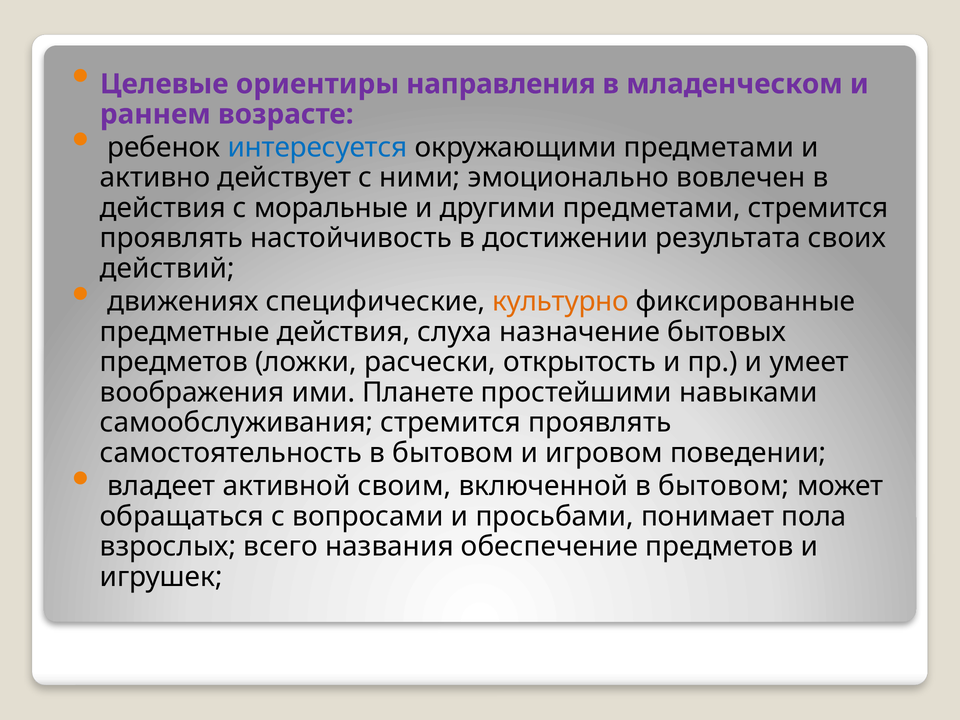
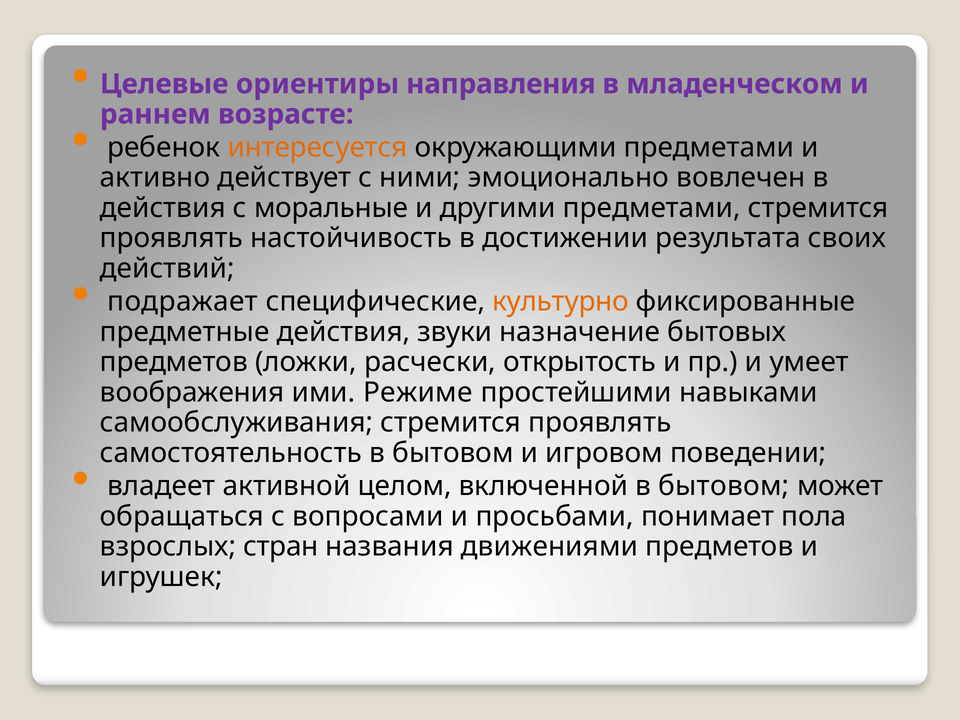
интересуется colour: blue -> orange
движениях: движениях -> подражает
слуха: слуха -> звуки
Планете: Планете -> Режиме
своим: своим -> целом
всего: всего -> стран
обеспечение: обеспечение -> движениями
